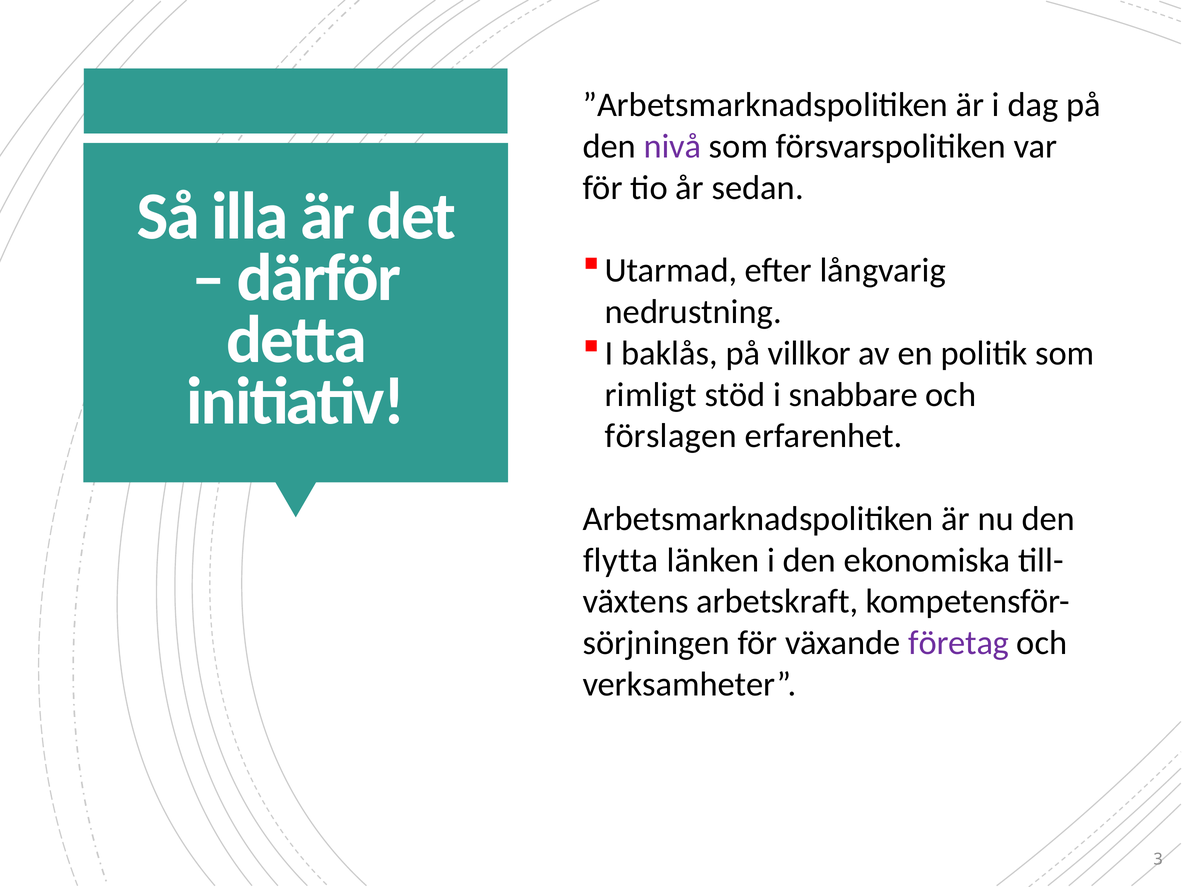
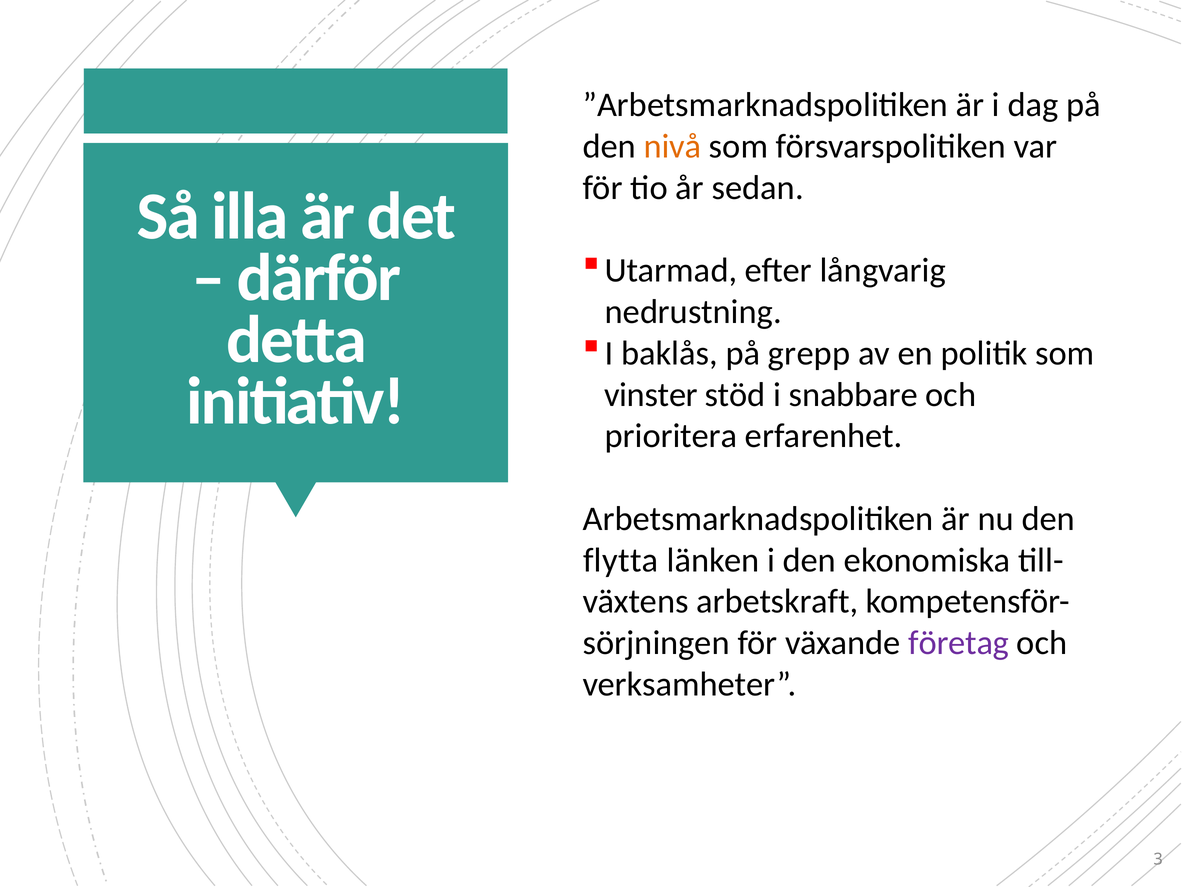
nivå colour: purple -> orange
villkor: villkor -> grepp
rimligt: rimligt -> vinster
förslagen: förslagen -> prioritera
